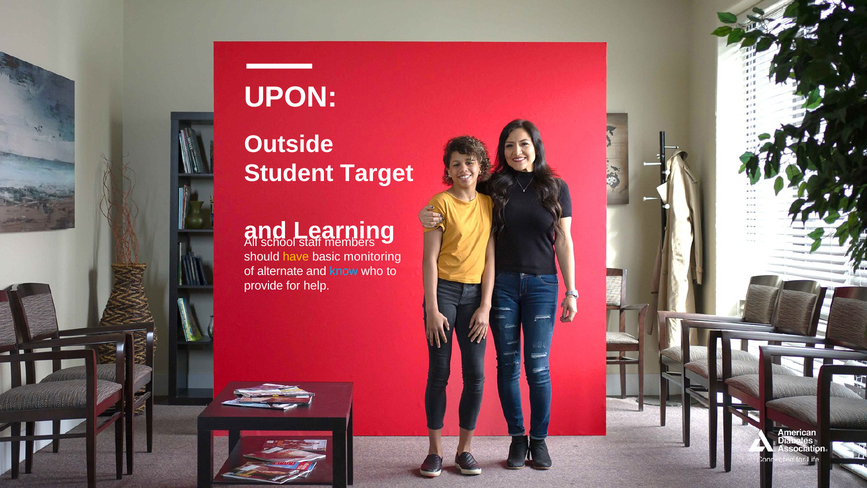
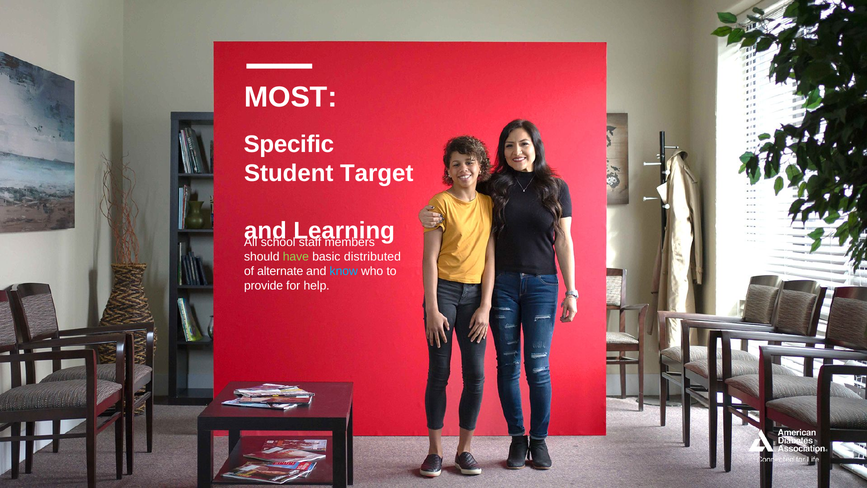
UPON: UPON -> MOST
Outside: Outside -> Specific
have colour: yellow -> light green
monitoring: monitoring -> distributed
